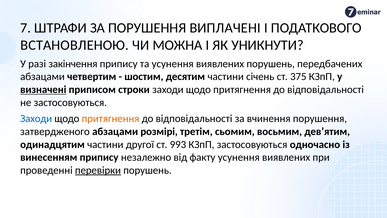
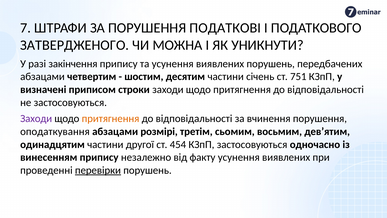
ВИПЛАЧЕНІ: ВИПЛАЧЕНІ -> ПОДАТКОВІ
ВСТАНОВЛЕНОЮ: ВСТАНОВЛЕНОЮ -> ЗАТВЕРДЖЕНОГО
375: 375 -> 751
визначені underline: present -> none
Заходи at (36, 118) colour: blue -> purple
затвердженого: затвердженого -> оподаткування
993: 993 -> 454
